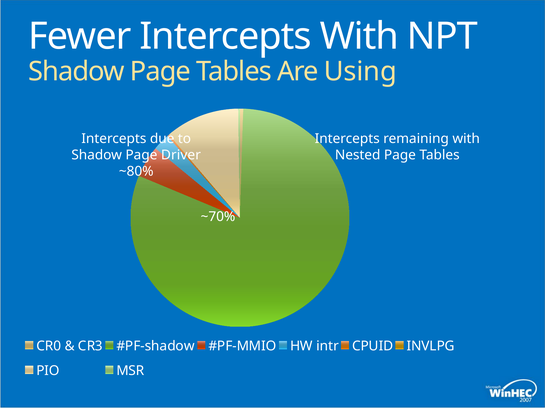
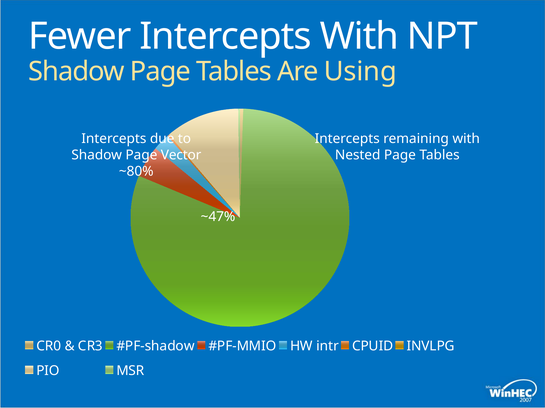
Driver: Driver -> Vector
~70%: ~70% -> ~47%
